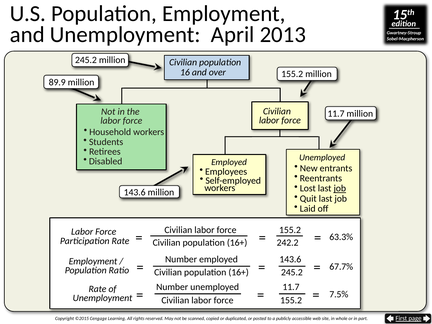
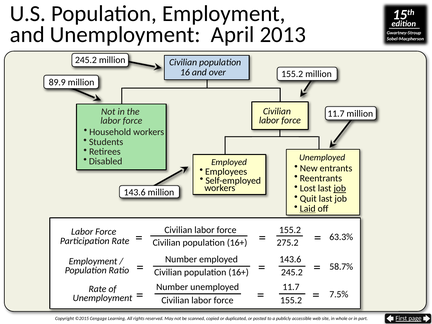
Laid underline: none -> present
242.2: 242.2 -> 275.2
67.7%: 67.7% -> 58.7%
